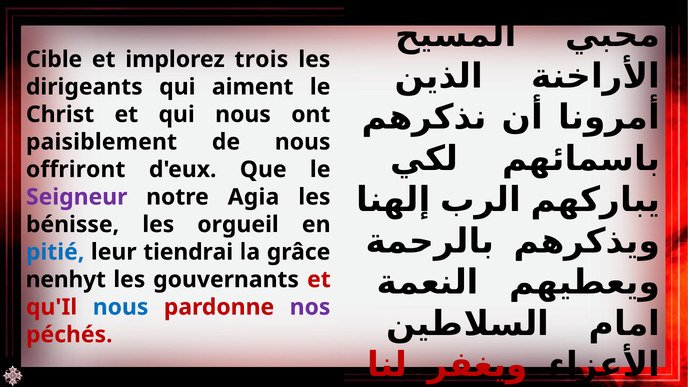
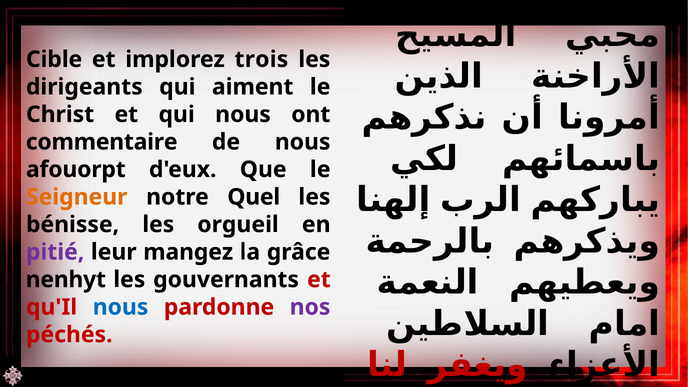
paisiblement: paisiblement -> commentaire
offriront: offriront -> afouorpt
Seigneur colour: purple -> orange
Agia: Agia -> Quel
pitié colour: blue -> purple
tiendrai: tiendrai -> mangez
